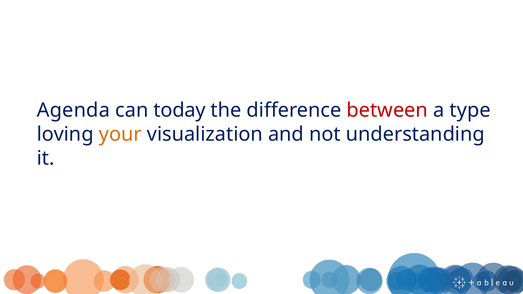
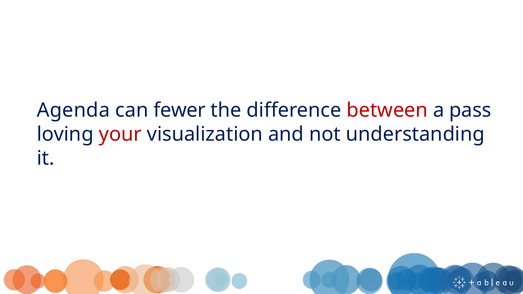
today: today -> fewer
type: type -> pass
your colour: orange -> red
